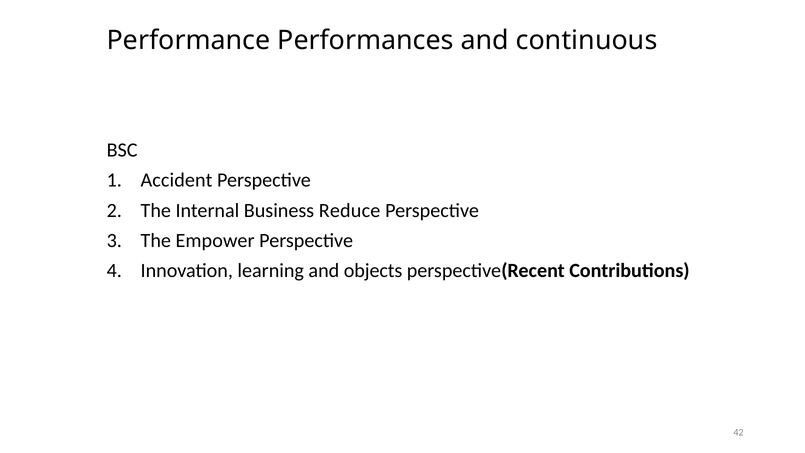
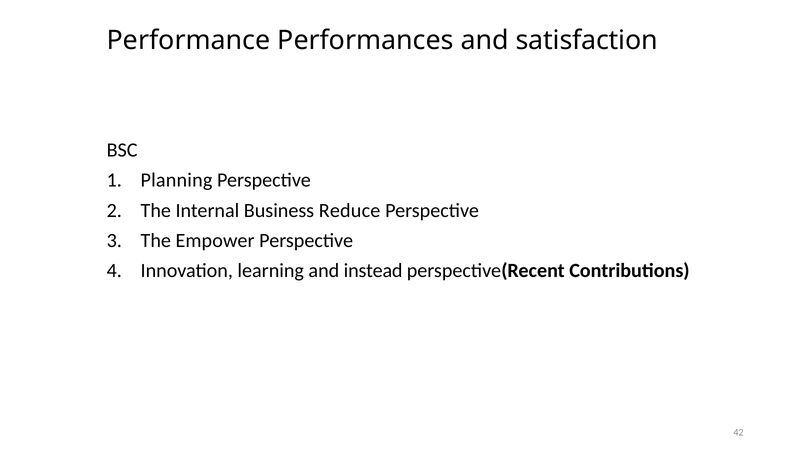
continuous: continuous -> satisfaction
Accident: Accident -> Planning
objects: objects -> instead
